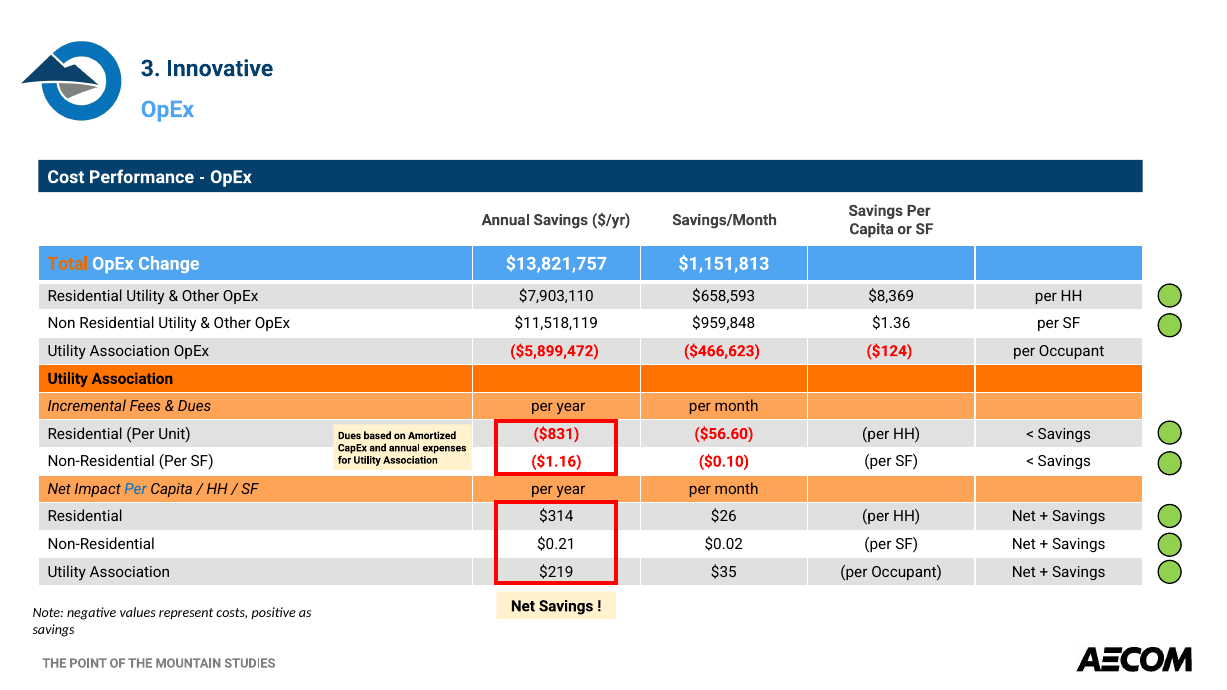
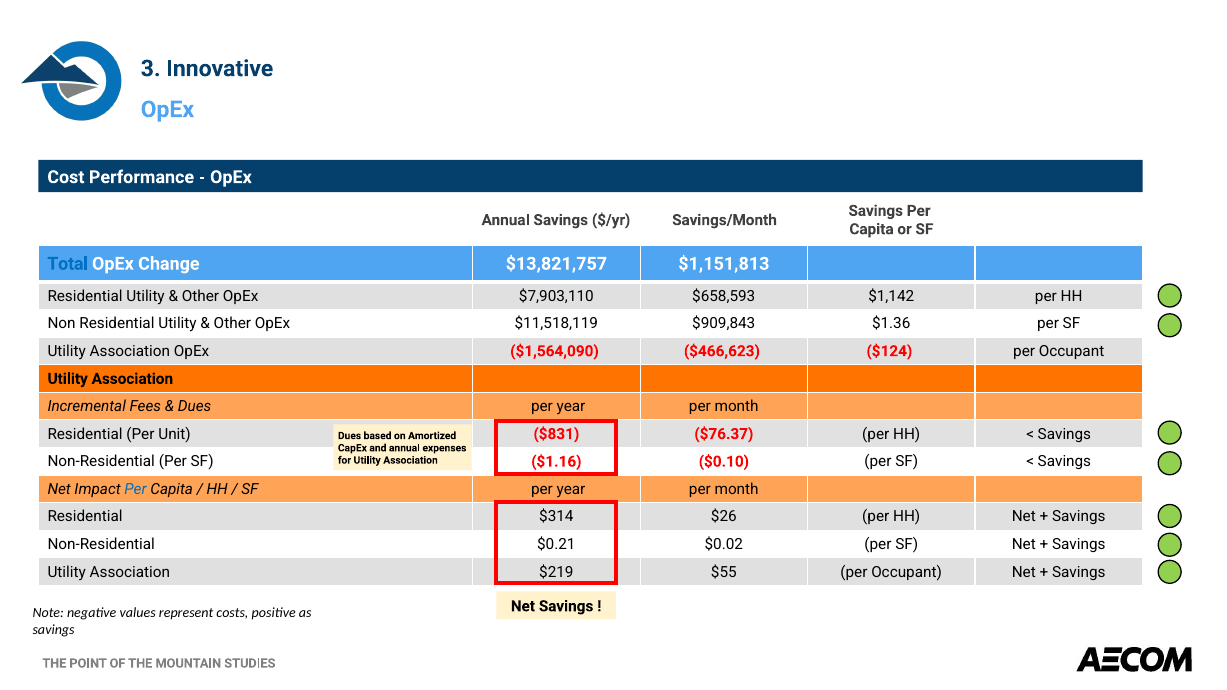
Total colour: orange -> blue
$8,369: $8,369 -> $1,142
$959,848: $959,848 -> $909,843
$5,899,472: $5,899,472 -> $1,564,090
$56.60: $56.60 -> $76.37
$35: $35 -> $55
